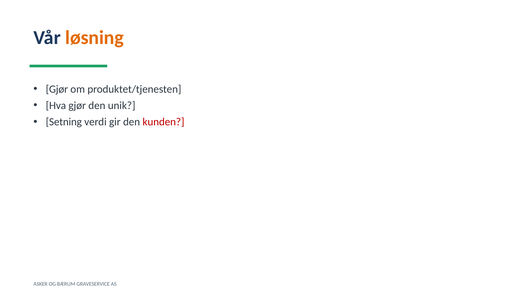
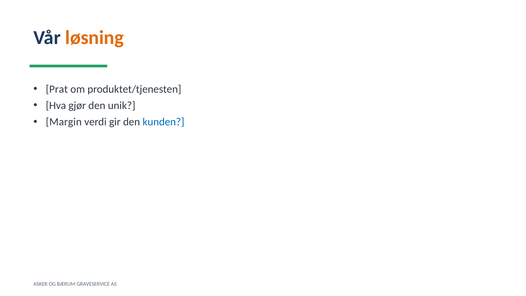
Gjør at (57, 89): Gjør -> Prat
Setning: Setning -> Margin
kunden colour: red -> blue
